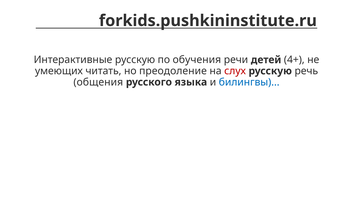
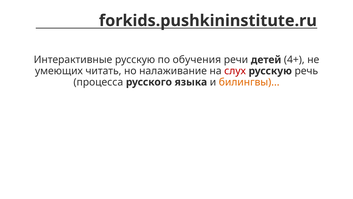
преодоление: преодоление -> налаживание
общения: общения -> процесса
билингвы colour: blue -> orange
